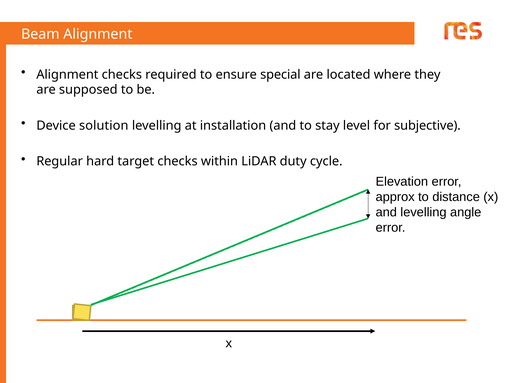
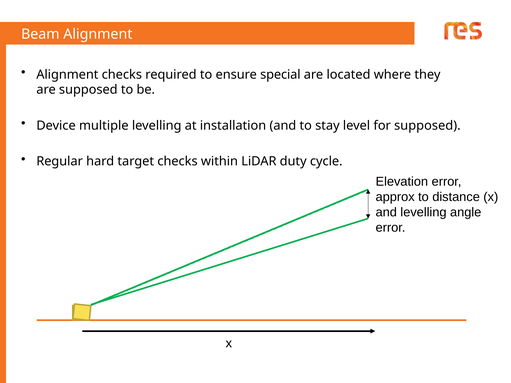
solution: solution -> multiple
for subjective: subjective -> supposed
